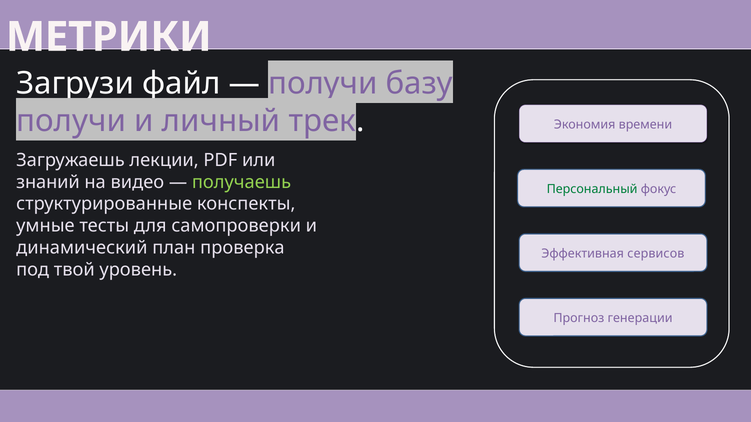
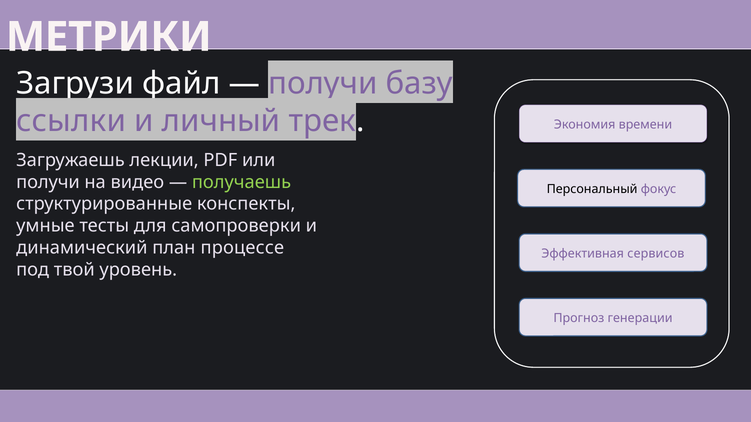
получи at (71, 121): получи -> ссылки
знаний at (48, 182): знаний -> получи
Персональный colour: green -> black
проверка: проверка -> процессе
